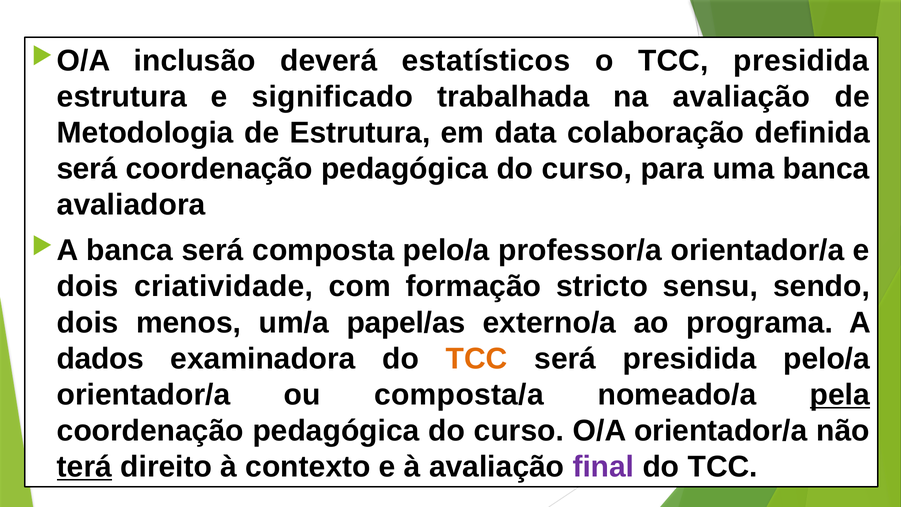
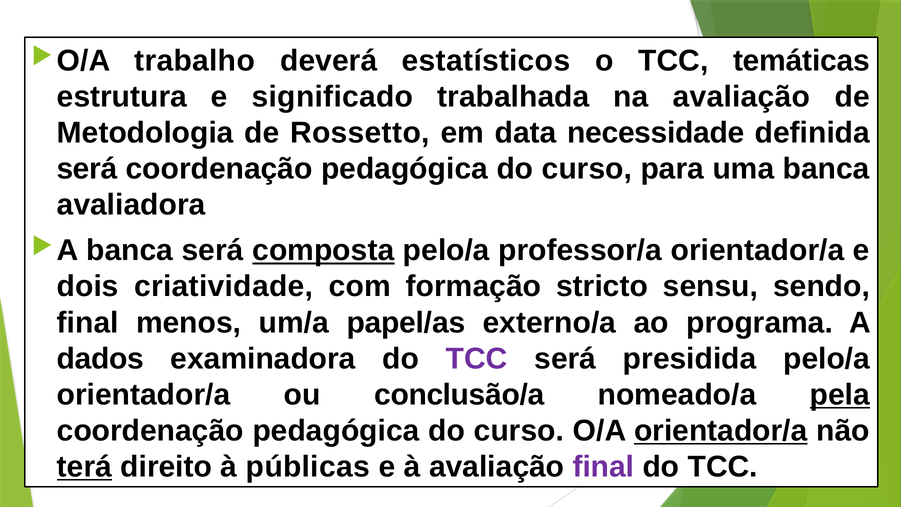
inclusão: inclusão -> trabalho
TCC presidida: presidida -> temáticas
de Estrutura: Estrutura -> Rossetto
colaboração: colaboração -> necessidade
composta underline: none -> present
dois at (88, 323): dois -> final
TCC at (477, 359) colour: orange -> purple
composta/a: composta/a -> conclusão/a
orientador/a at (721, 431) underline: none -> present
contexto: contexto -> públicas
